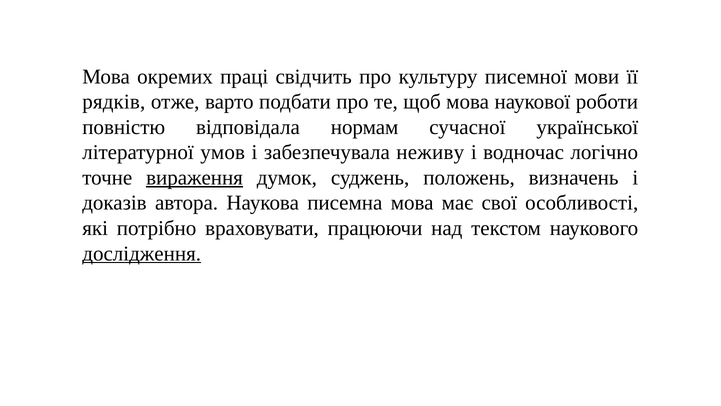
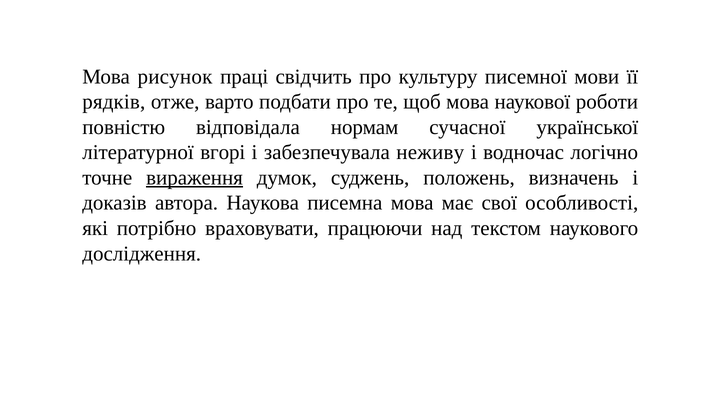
окремих: окремих -> рисунок
умов: умов -> вгорі
дослідження underline: present -> none
